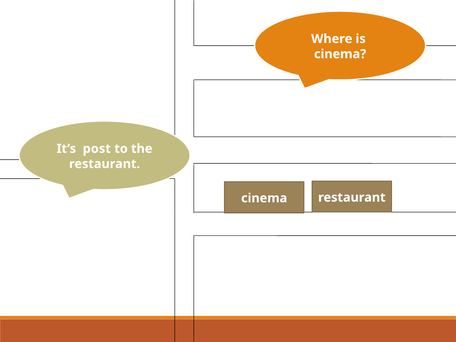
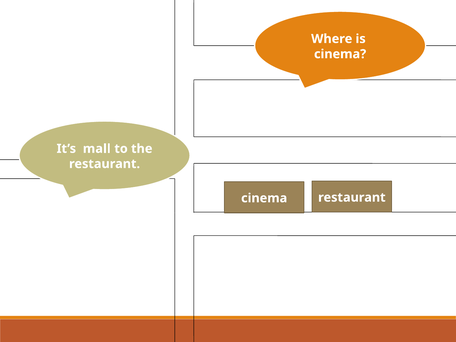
post: post -> mall
